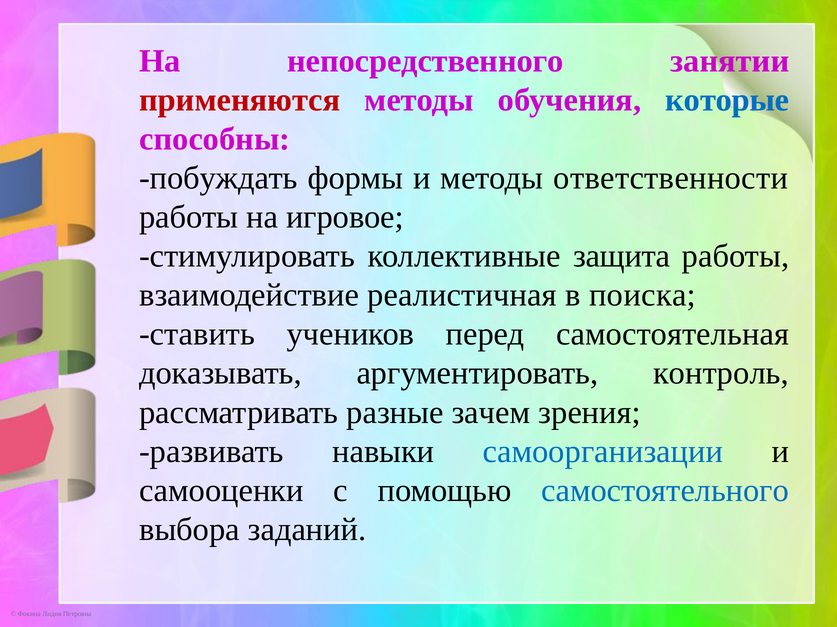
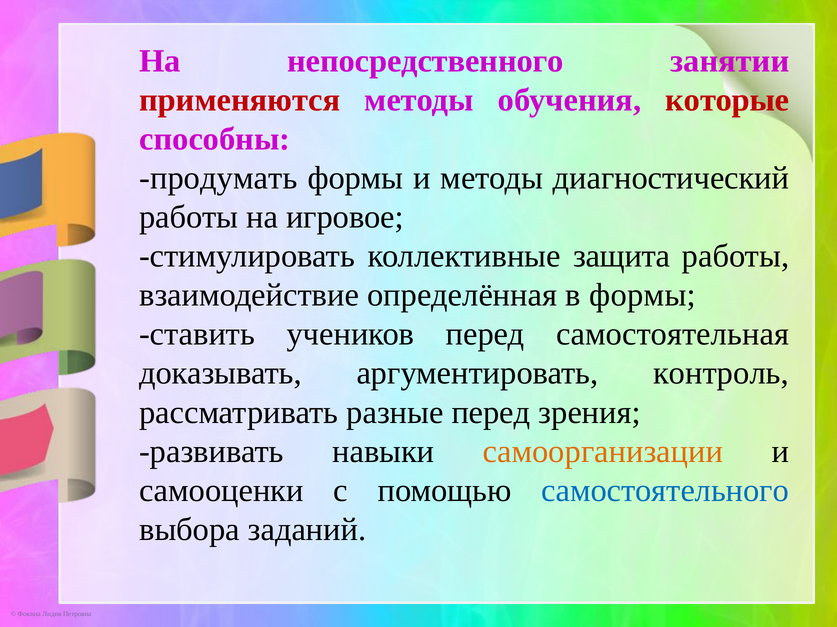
которые colour: blue -> red
побуждать: побуждать -> продумать
ответственности: ответственности -> диагностический
реалистичная: реалистичная -> определённая
в поиска: поиска -> формы
разные зачем: зачем -> перед
самоорганизации colour: blue -> orange
